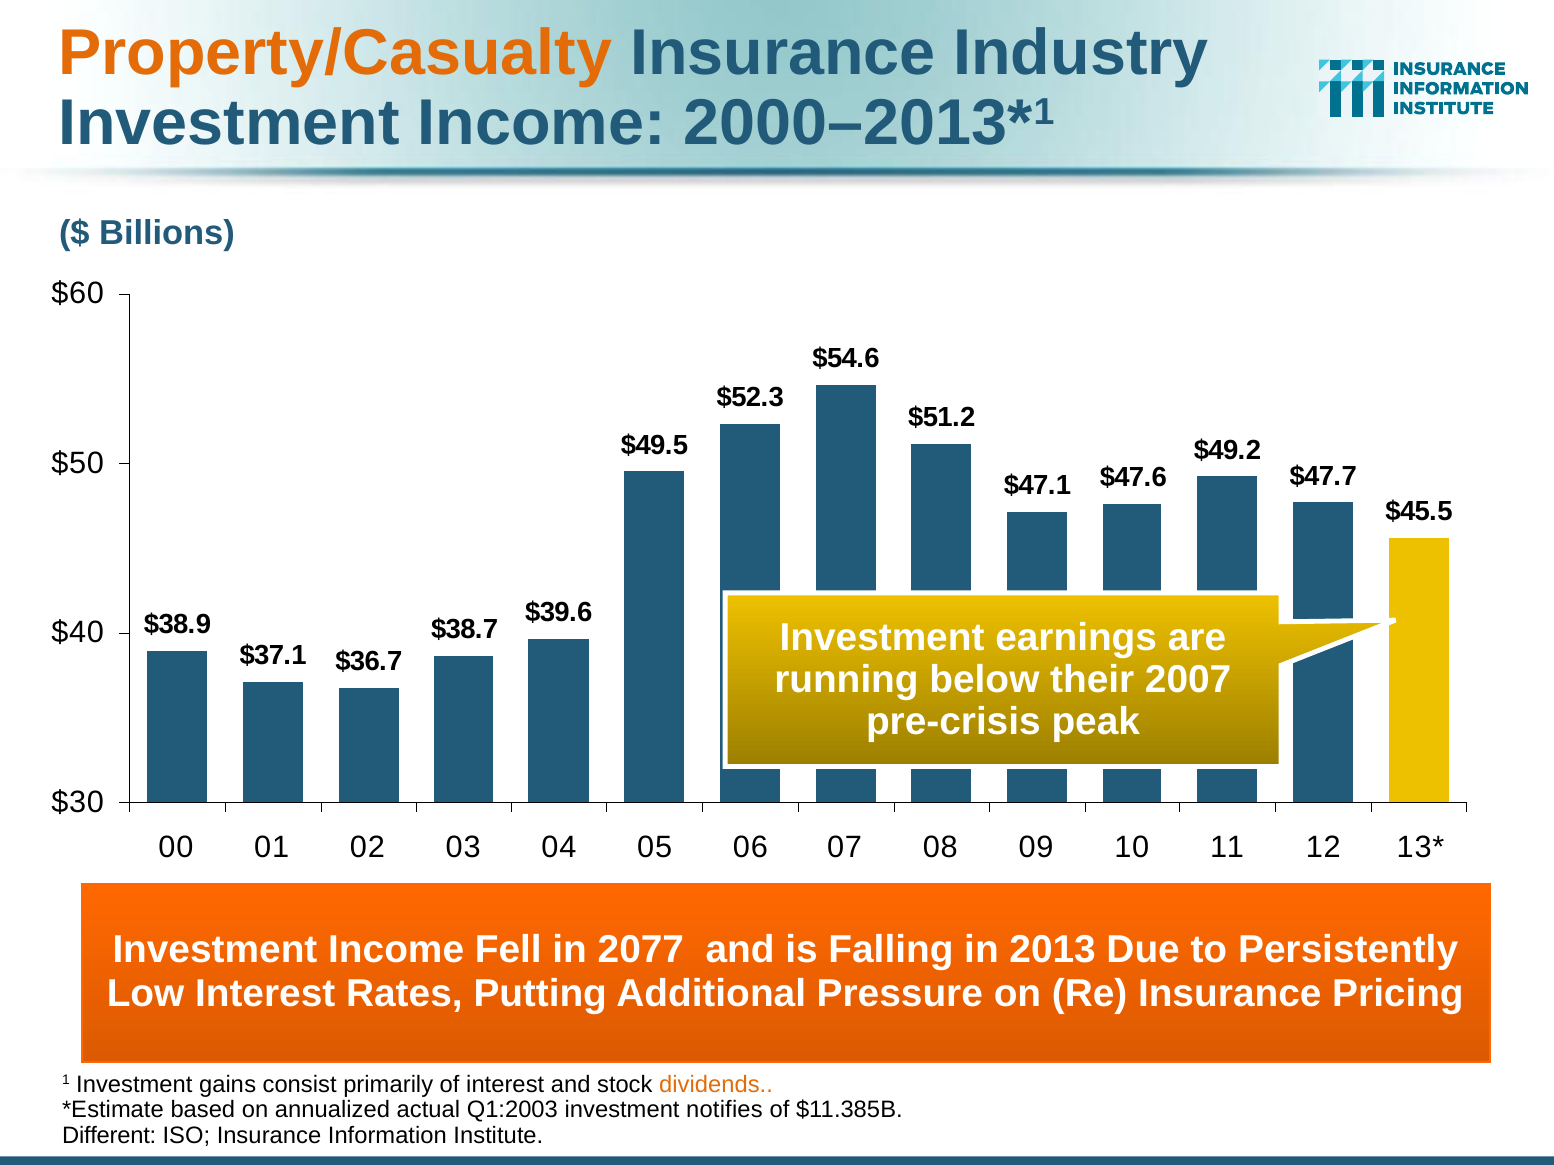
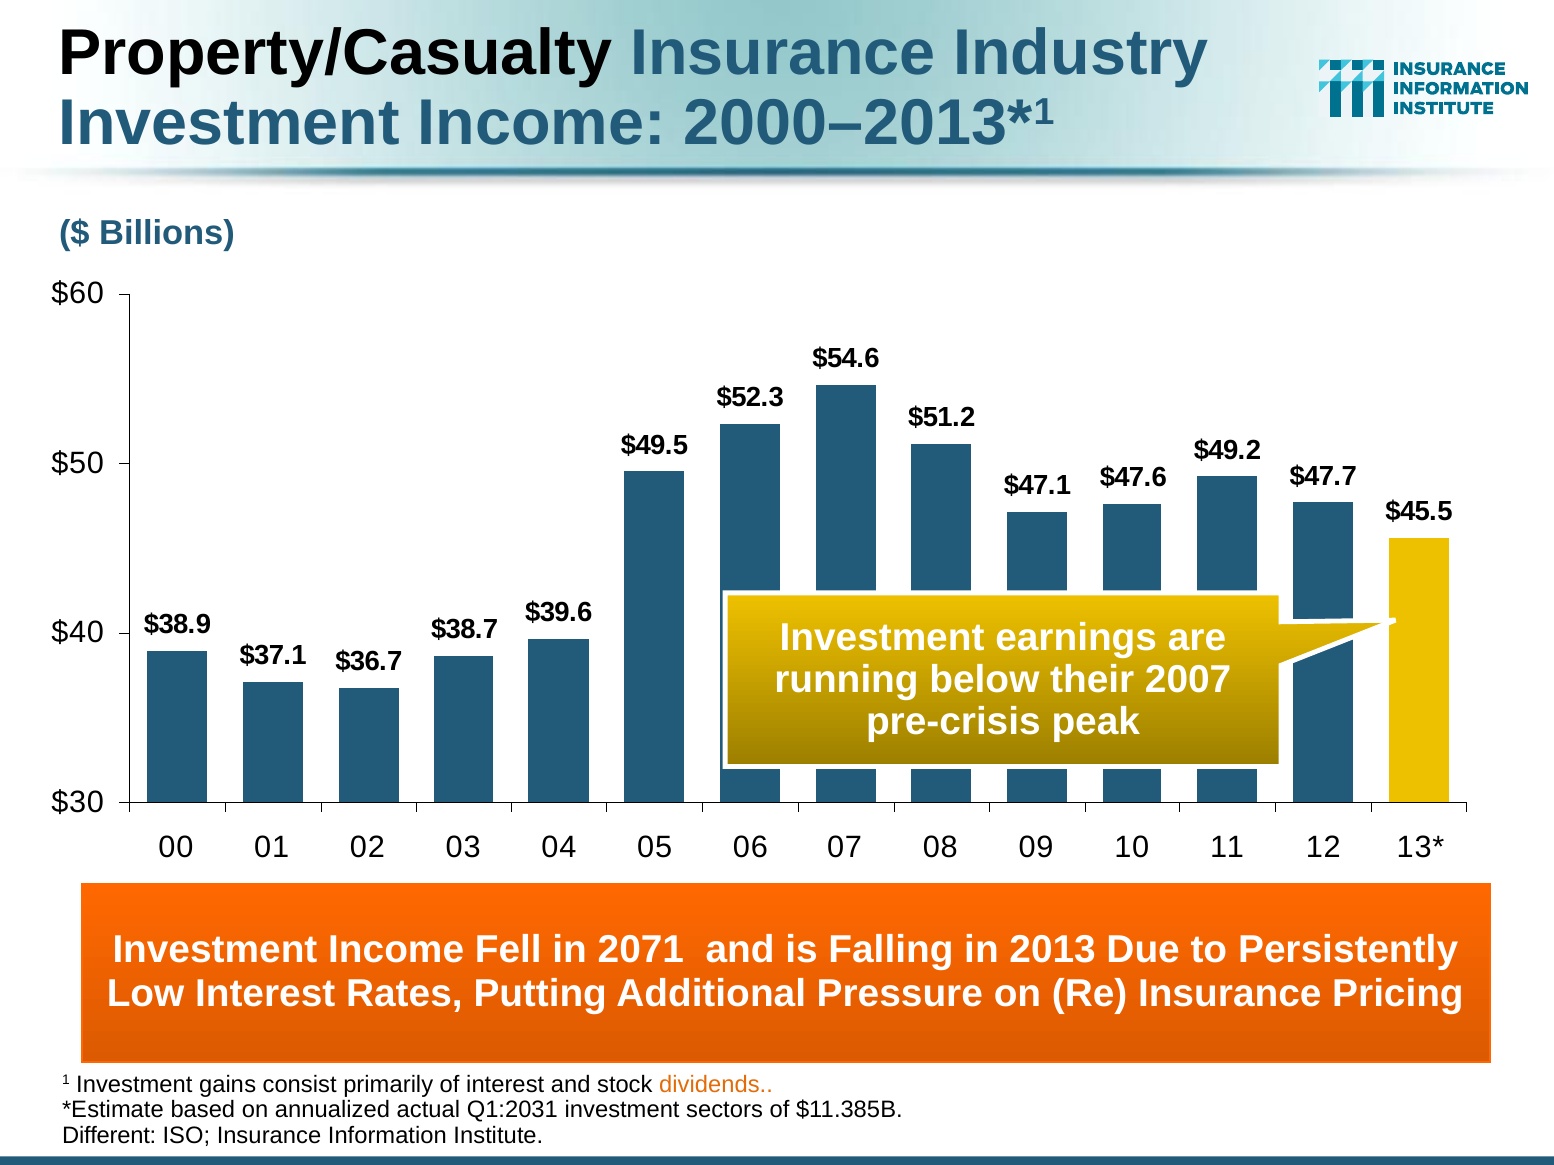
Property/Casualty colour: orange -> black
2077: 2077 -> 2071
Q1:2003: Q1:2003 -> Q1:2031
notifies: notifies -> sectors
